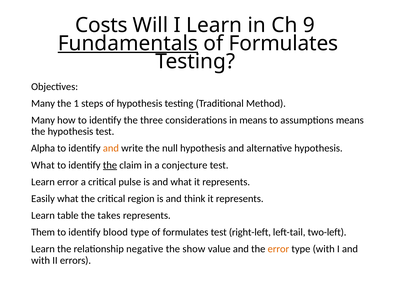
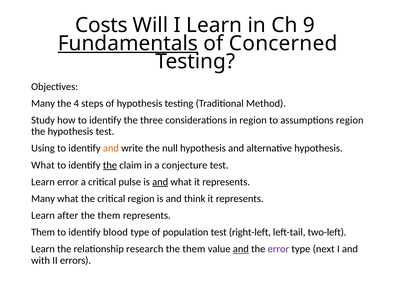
Formulates at (283, 43): Formulates -> Concerned
1: 1 -> 4
Many at (43, 120): Many -> Study
in means: means -> region
assumptions means: means -> region
Alpha: Alpha -> Using
and at (160, 182) underline: none -> present
Easily at (43, 199): Easily -> Many
table: table -> after
takes at (109, 215): takes -> them
type of formulates: formulates -> population
negative: negative -> research
show at (194, 249): show -> them
and at (241, 249) underline: none -> present
error at (278, 249) colour: orange -> purple
type with: with -> next
